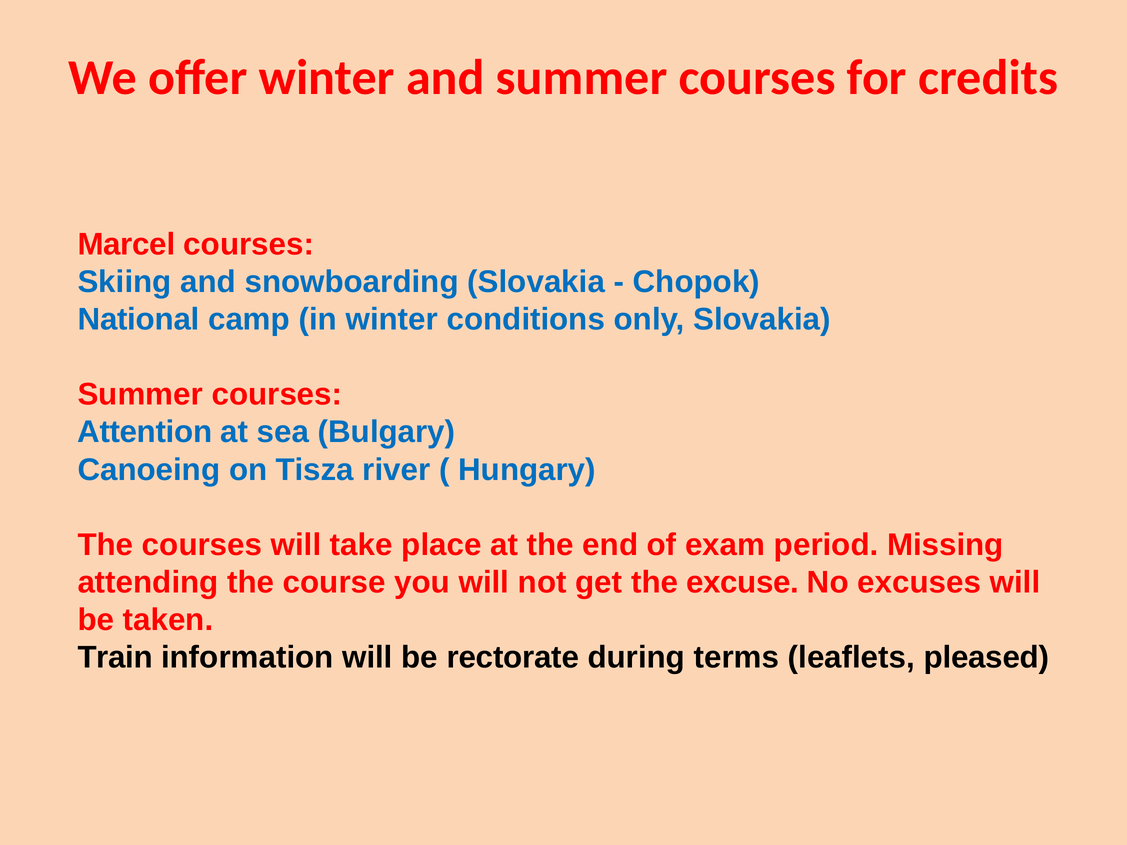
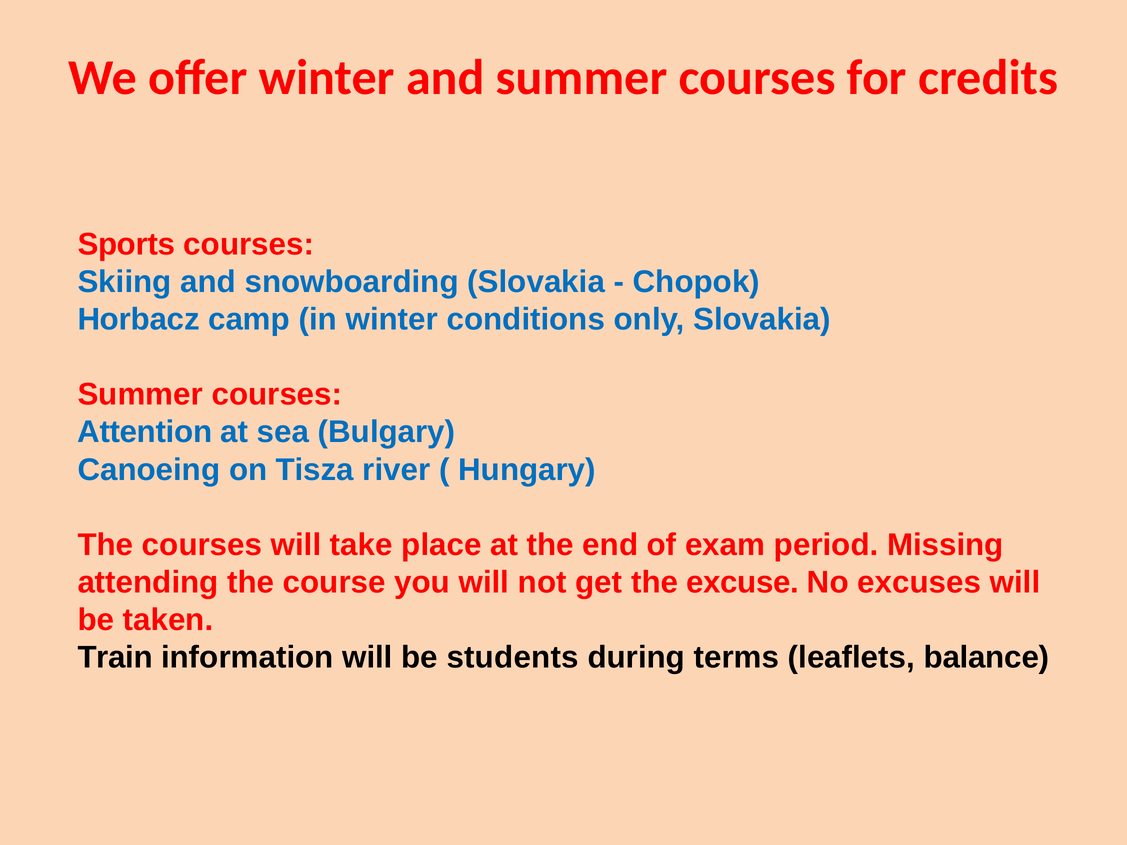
Marcel: Marcel -> Sports
National: National -> Horbacz
rectorate: rectorate -> students
pleased: pleased -> balance
